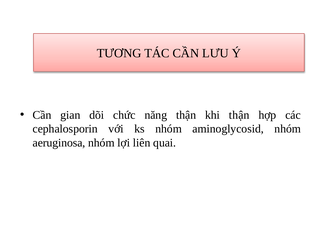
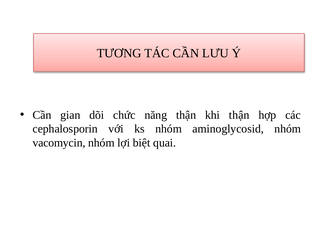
aeruginosa: aeruginosa -> vacomycin
liên: liên -> biệt
